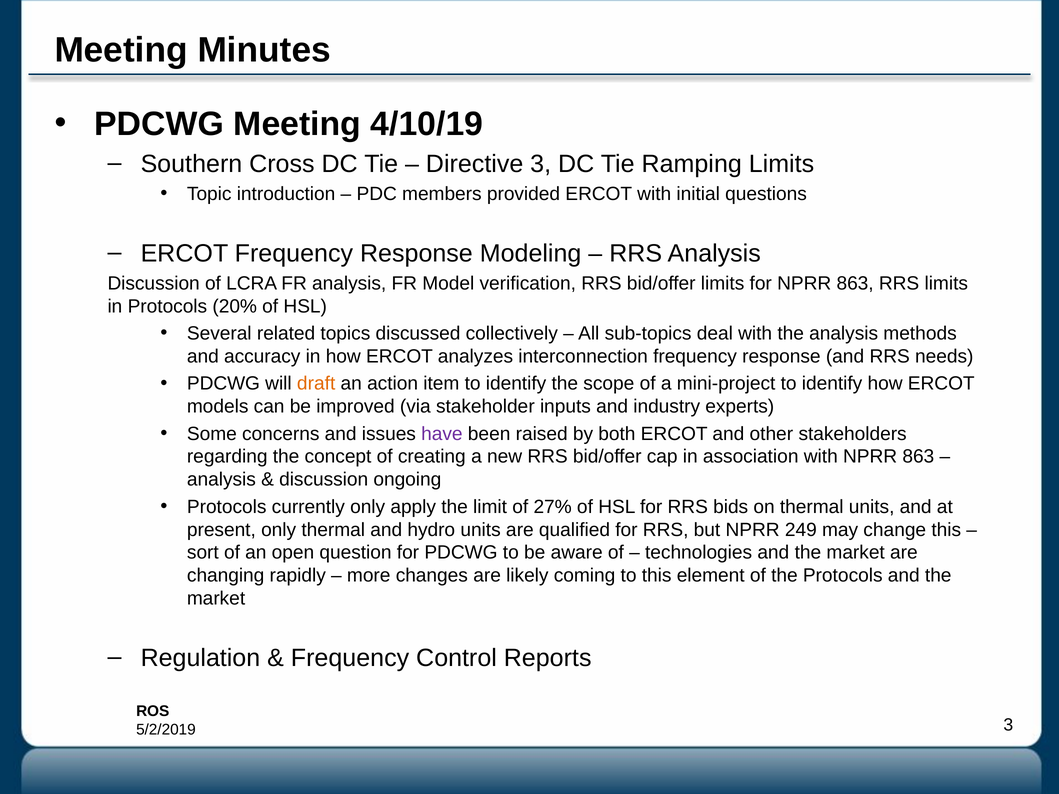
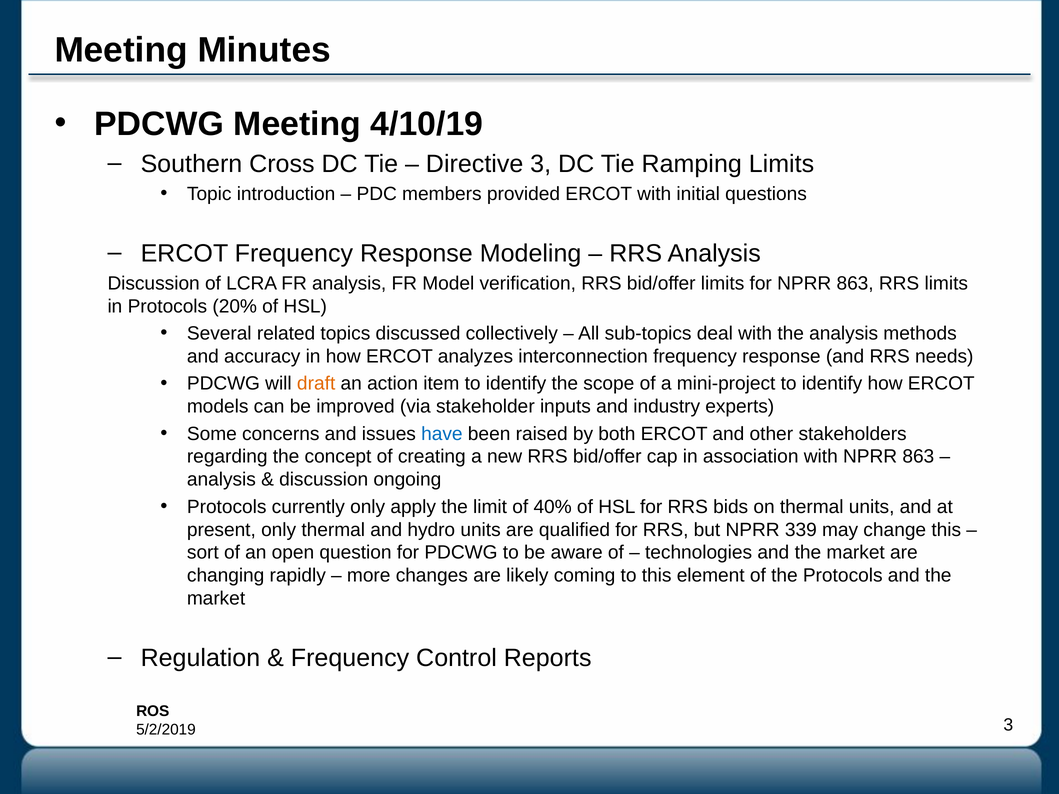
have colour: purple -> blue
27%: 27% -> 40%
249: 249 -> 339
